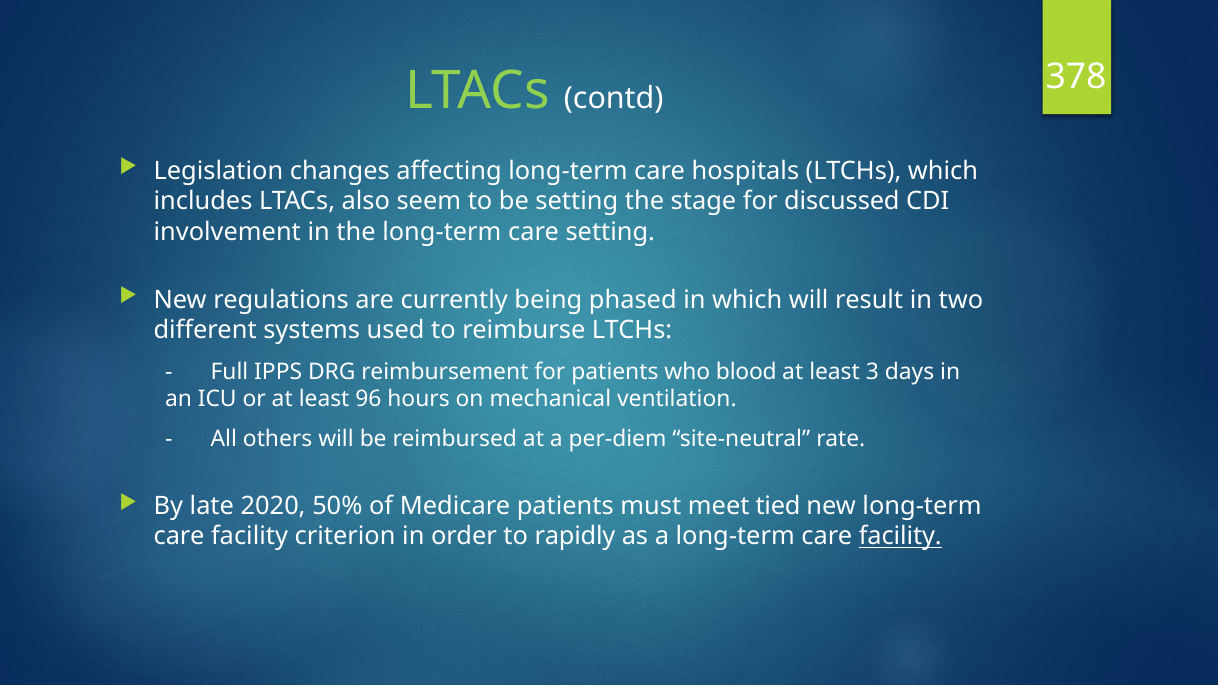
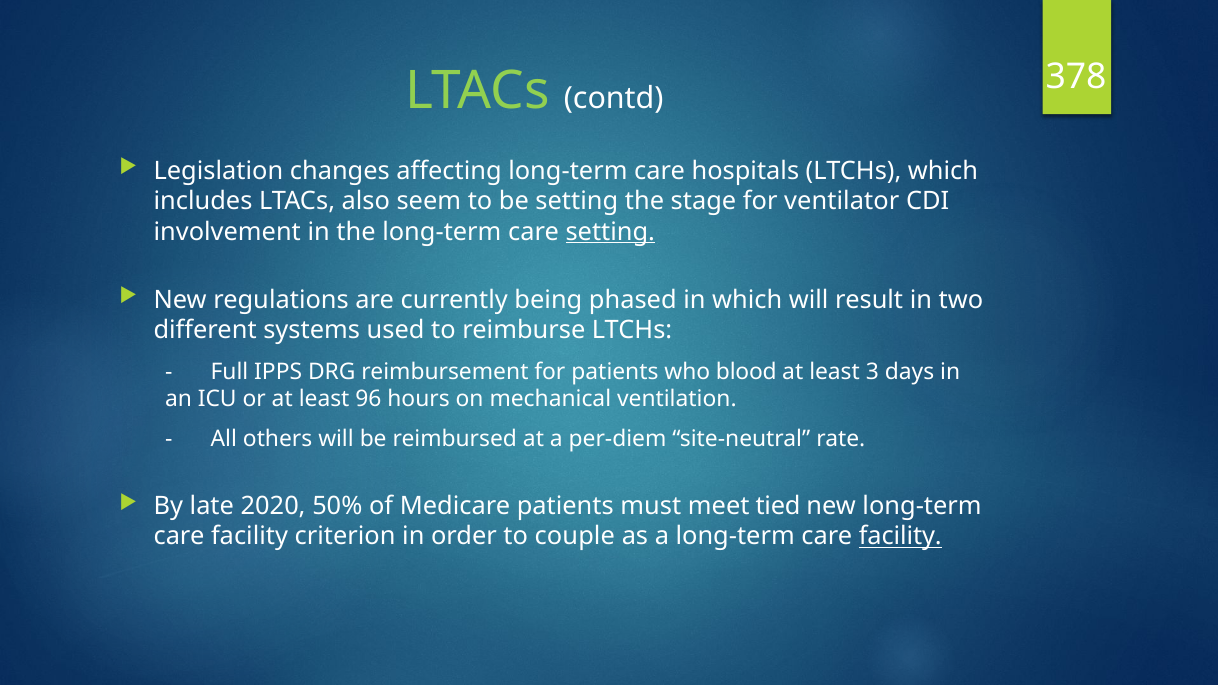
discussed: discussed -> ventilator
setting at (610, 232) underline: none -> present
rapidly: rapidly -> couple
